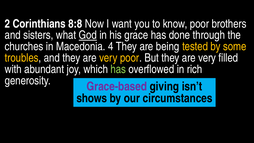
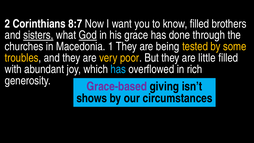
8:8: 8:8 -> 8:7
know poor: poor -> filled
sisters underline: none -> present
4: 4 -> 1
But they are very: very -> little
has at (118, 69) colour: light green -> light blue
